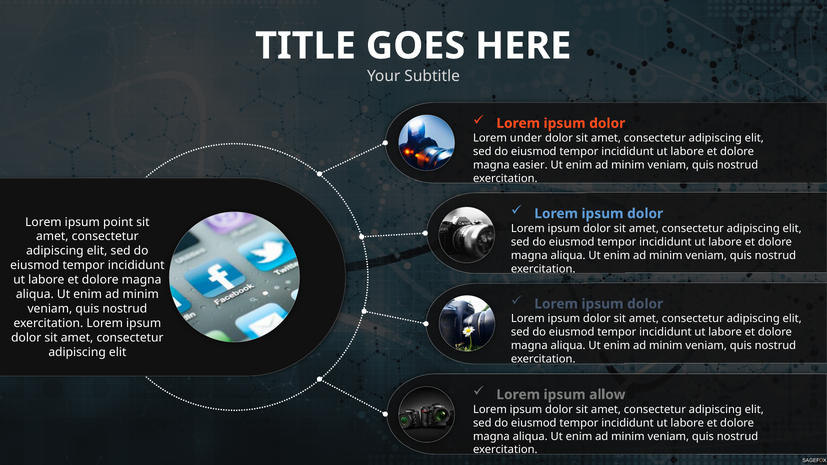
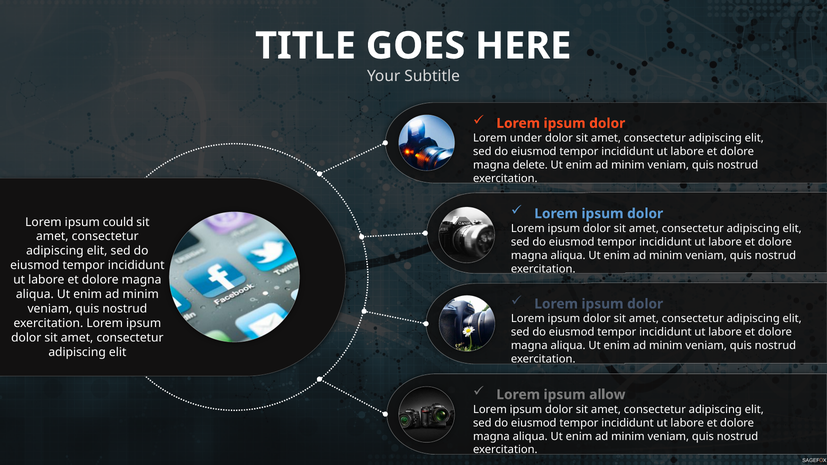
easier: easier -> delete
point: point -> could
